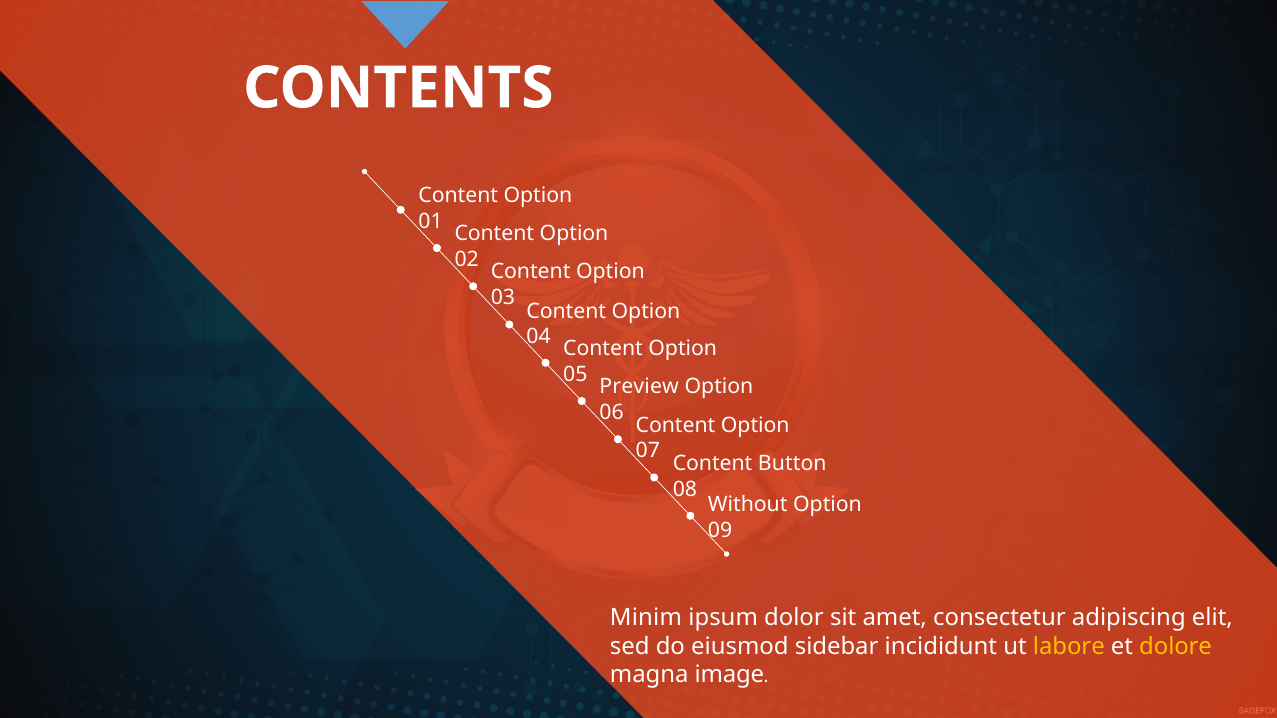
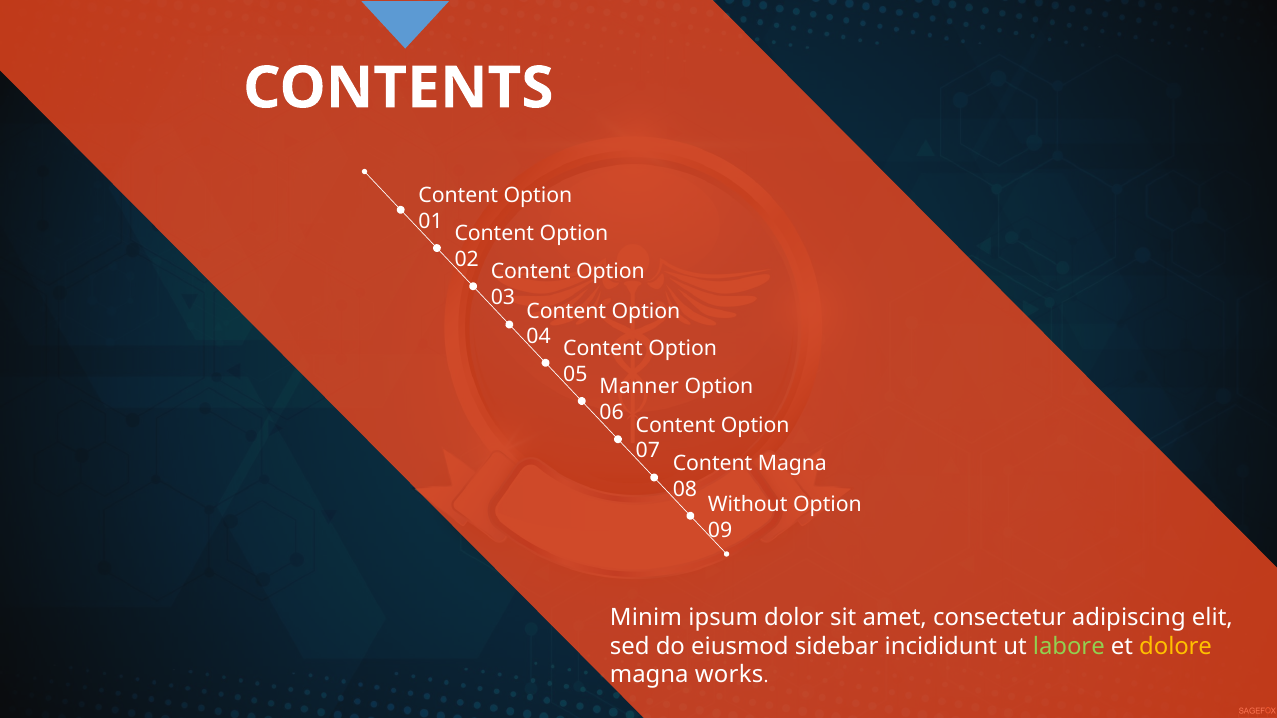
Preview: Preview -> Manner
Content Button: Button -> Magna
labore colour: yellow -> light green
image: image -> works
